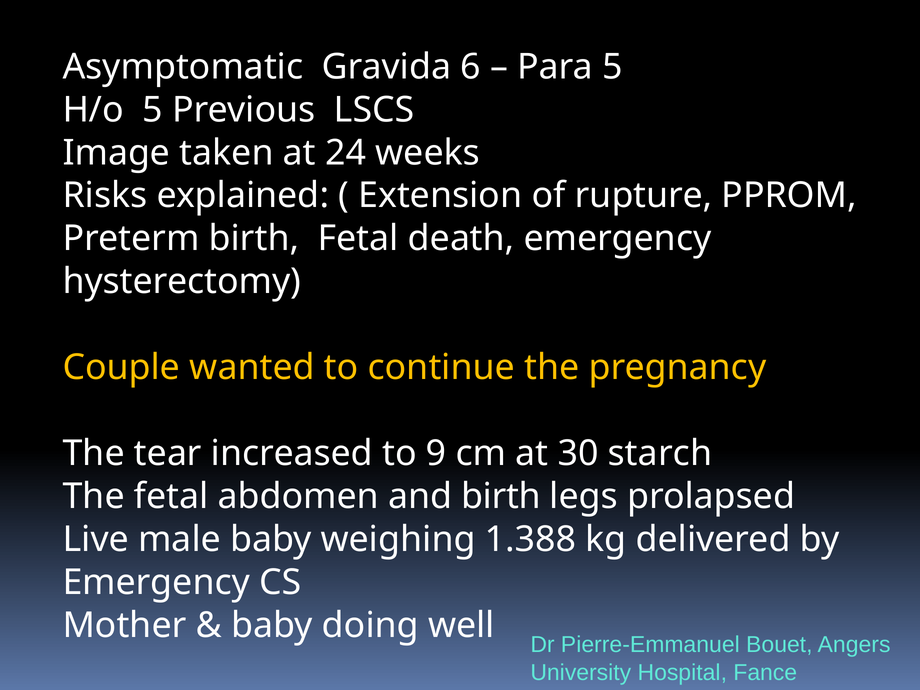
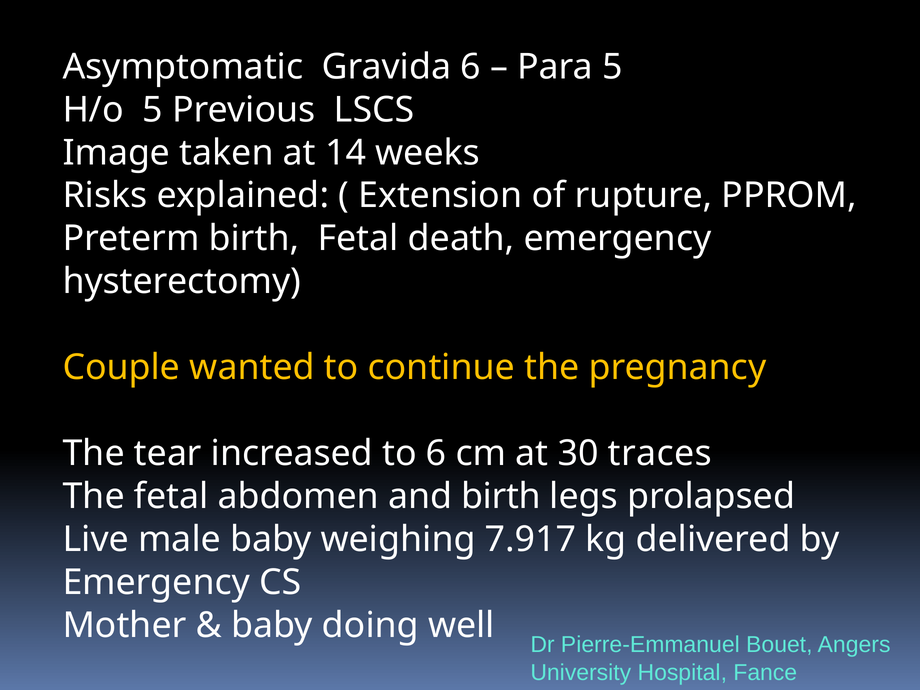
24: 24 -> 14
to 9: 9 -> 6
starch: starch -> traces
1.388: 1.388 -> 7.917
